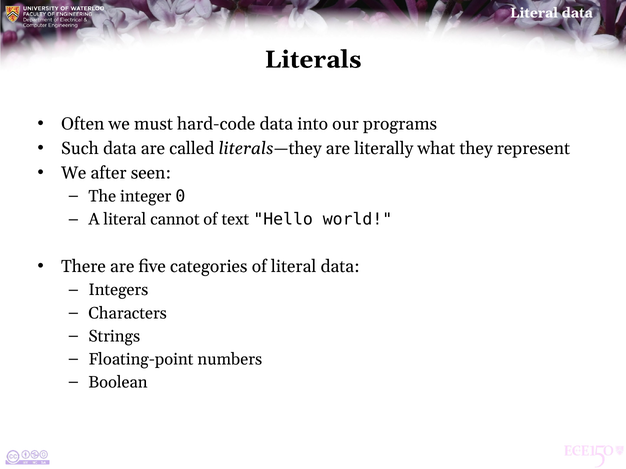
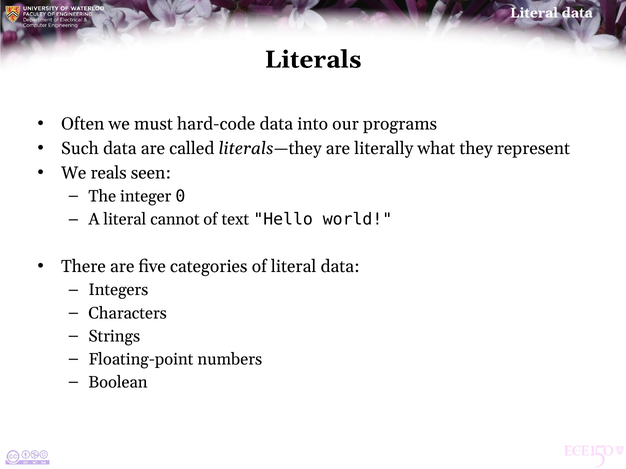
after: after -> reals
